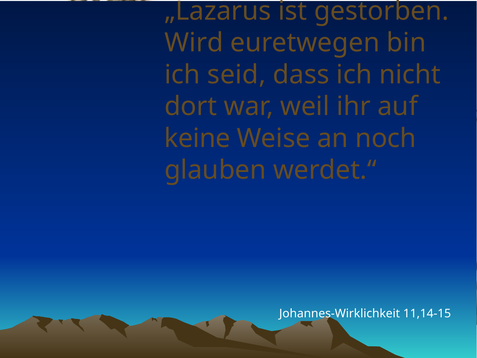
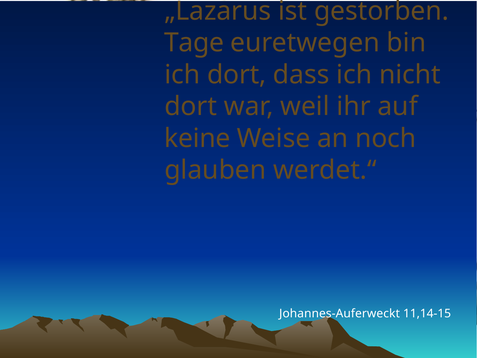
Wird: Wird -> Tage
ich seid: seid -> dort
Johannes-Wirklichkeit: Johannes-Wirklichkeit -> Johannes-Auferweckt
